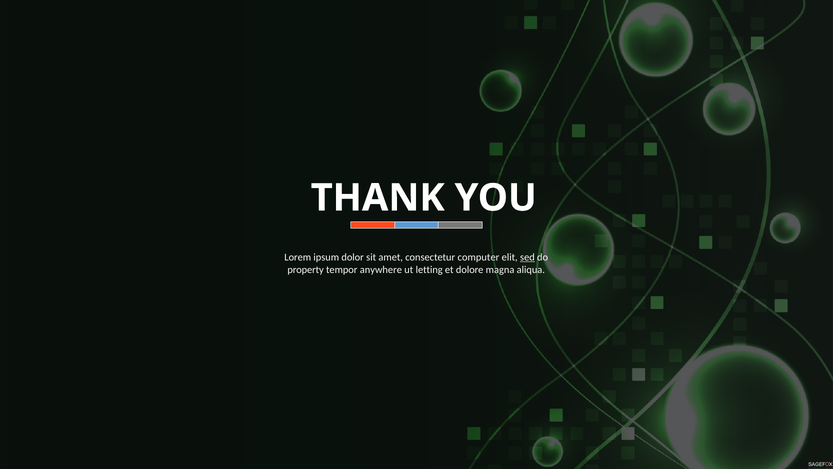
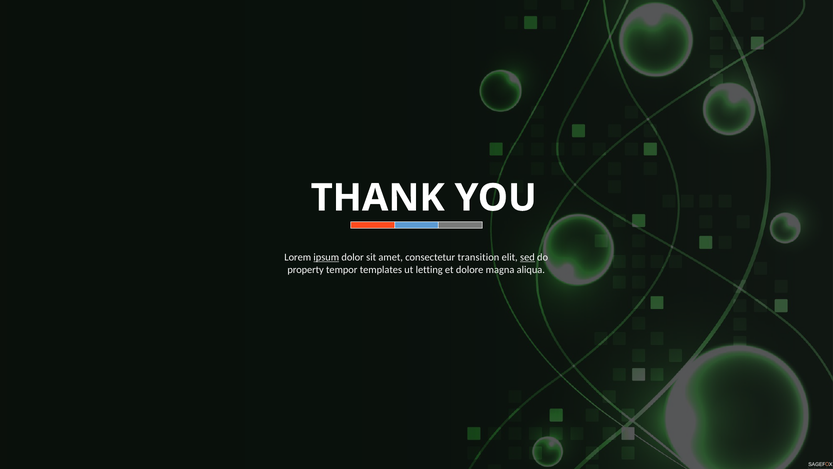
ipsum underline: none -> present
computer: computer -> transition
anywhere: anywhere -> templates
